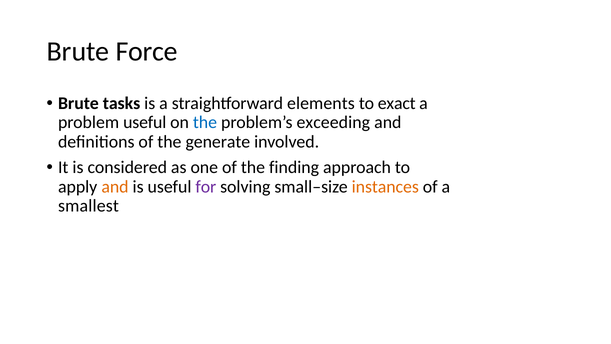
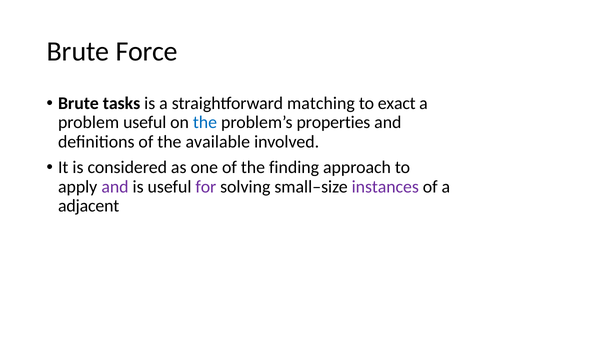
elements: elements -> matching
exceeding: exceeding -> properties
generate: generate -> available
and at (115, 186) colour: orange -> purple
instances colour: orange -> purple
smallest: smallest -> adjacent
